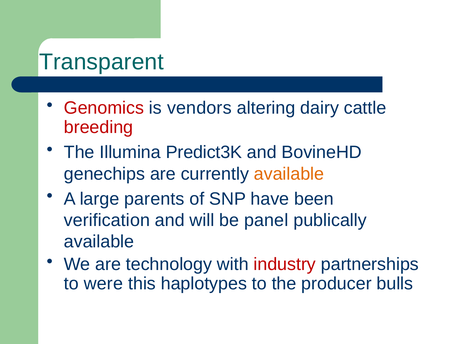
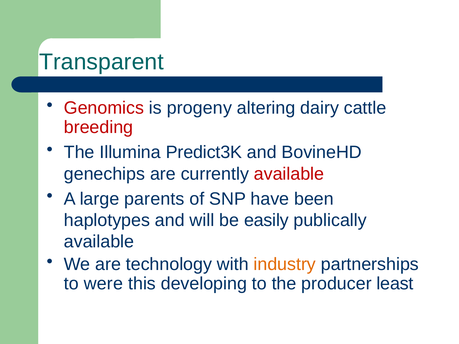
vendors: vendors -> progeny
available at (289, 174) colour: orange -> red
verification: verification -> haplotypes
panel: panel -> easily
industry colour: red -> orange
haplotypes: haplotypes -> developing
bulls: bulls -> least
